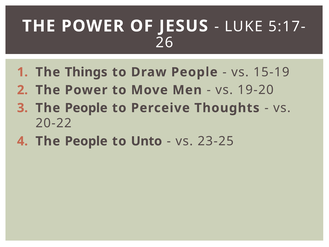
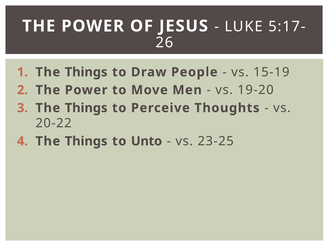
People at (86, 108): People -> Things
People at (86, 141): People -> Things
